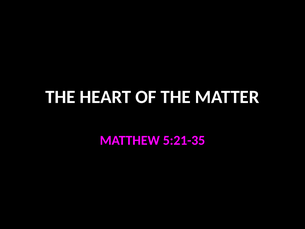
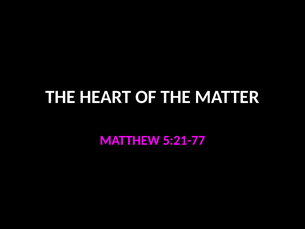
5:21-35: 5:21-35 -> 5:21-77
